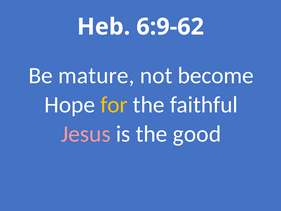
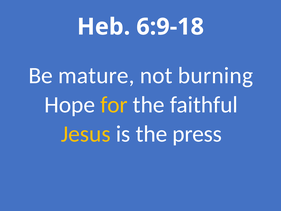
6:9-62: 6:9-62 -> 6:9-18
become: become -> burning
Jesus colour: pink -> yellow
good: good -> press
